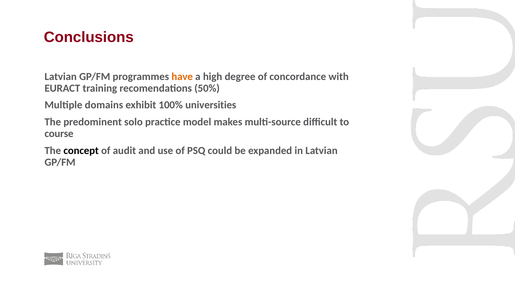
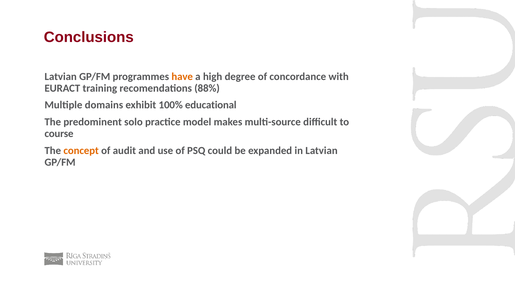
50%: 50% -> 88%
universities: universities -> educational
concept colour: black -> orange
